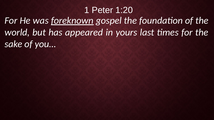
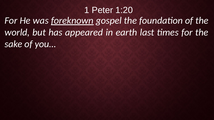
yours: yours -> earth
